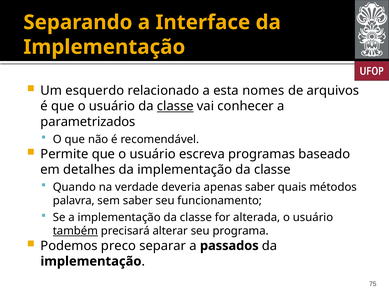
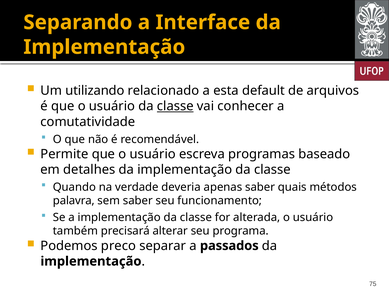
esquerdo: esquerdo -> utilizando
nomes: nomes -> default
parametrizados: parametrizados -> comutatividade
também underline: present -> none
